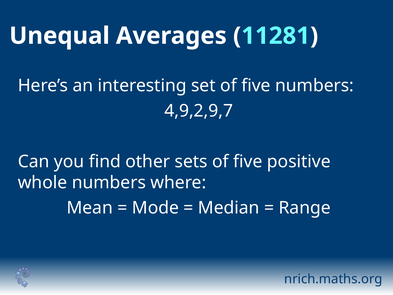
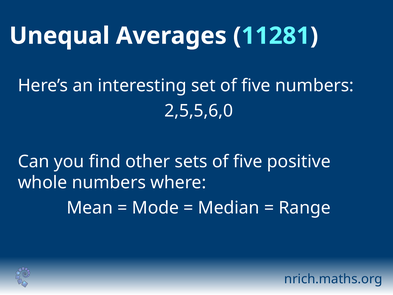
4,9,2,9,7: 4,9,2,9,7 -> 2,5,5,6,0
